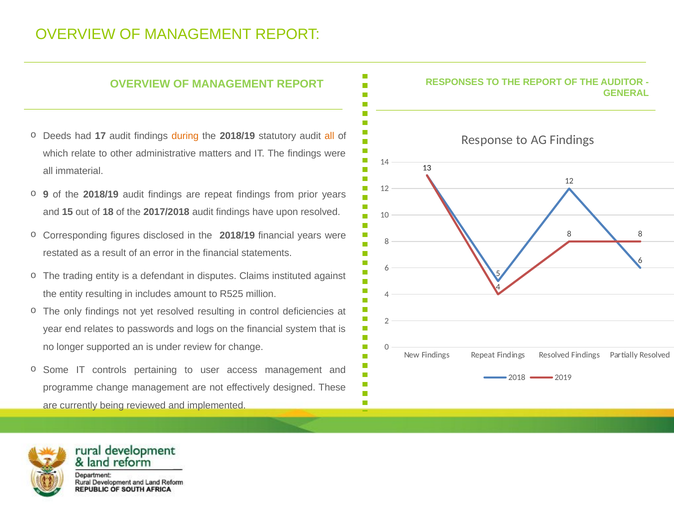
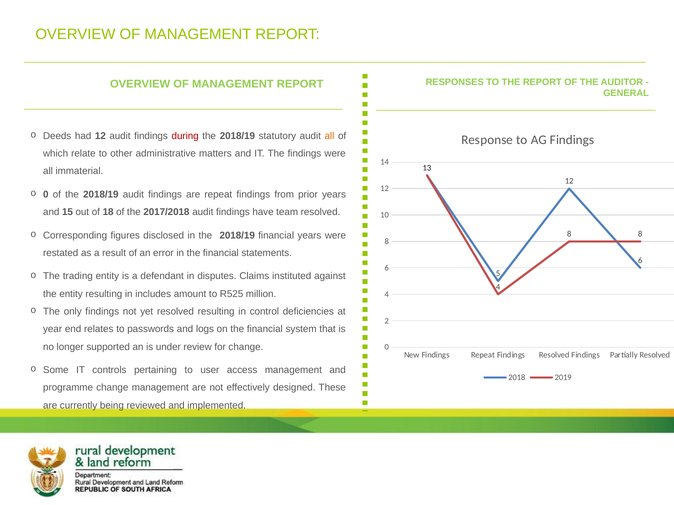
had 17: 17 -> 12
during colour: orange -> red
9 at (46, 195): 9 -> 0
upon: upon -> team
